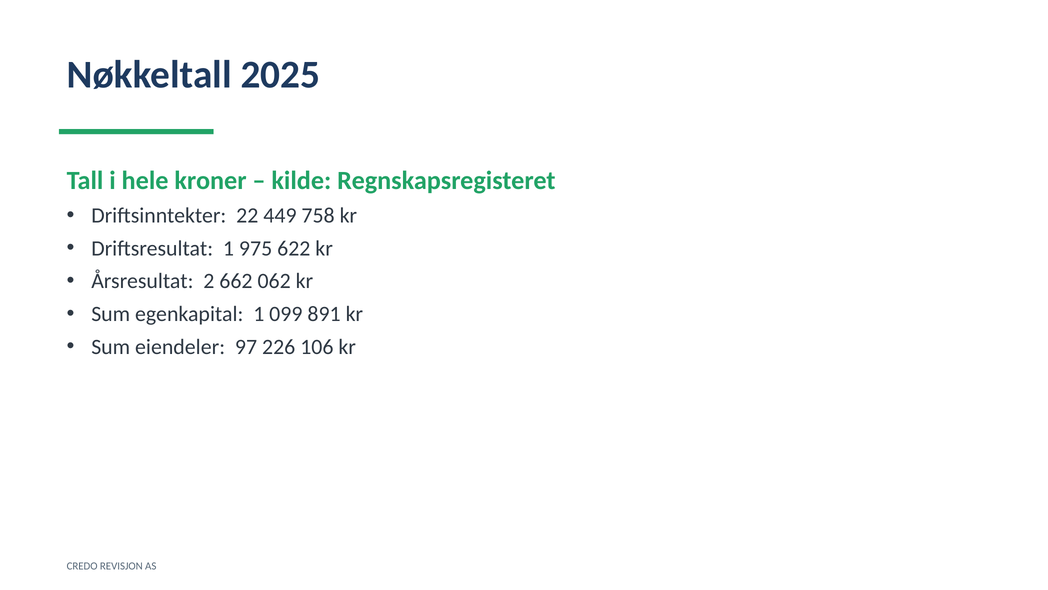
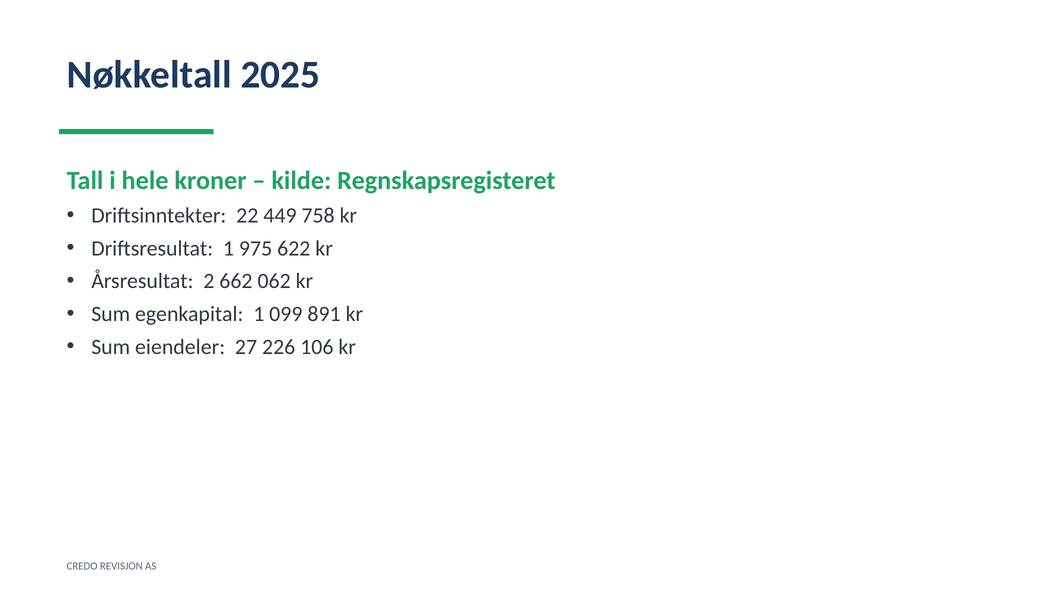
97: 97 -> 27
